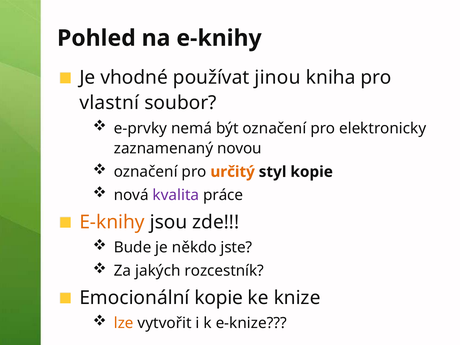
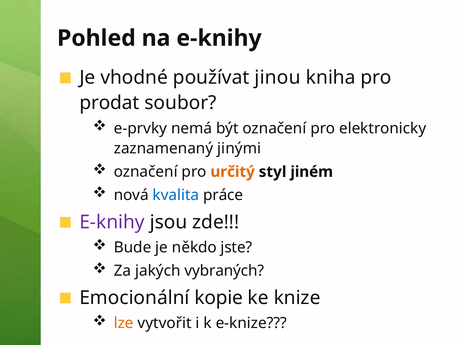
vlastní: vlastní -> prodat
novou: novou -> jinými
styl kopie: kopie -> jiném
kvalita colour: purple -> blue
E-knihy at (112, 222) colour: orange -> purple
rozcestník: rozcestník -> vybraných
